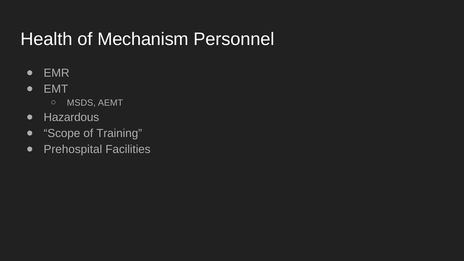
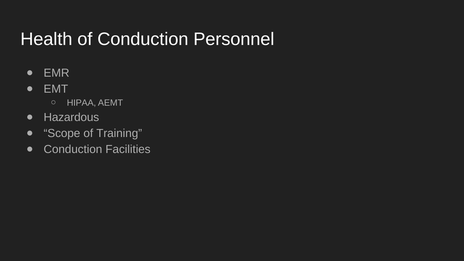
of Mechanism: Mechanism -> Conduction
MSDS: MSDS -> HIPAA
Prehospital at (73, 149): Prehospital -> Conduction
